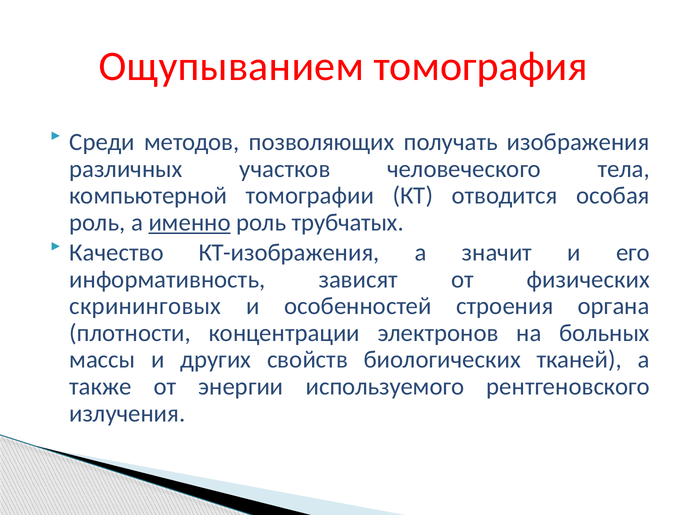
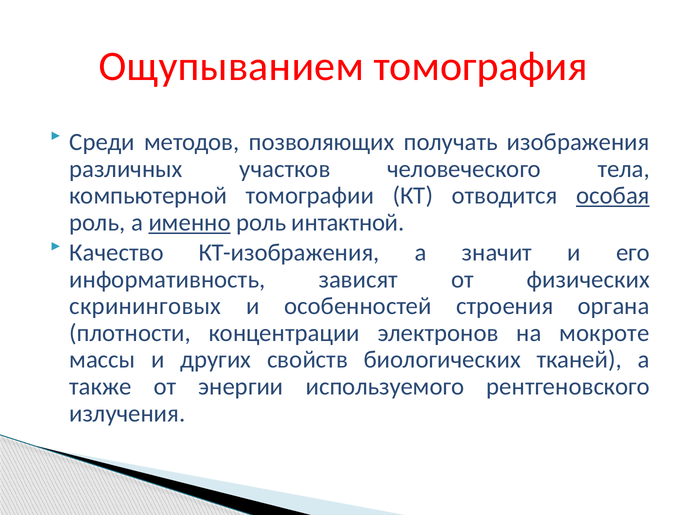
особая underline: none -> present
трубчатых: трубчатых -> интактной
больных: больных -> мокроте
